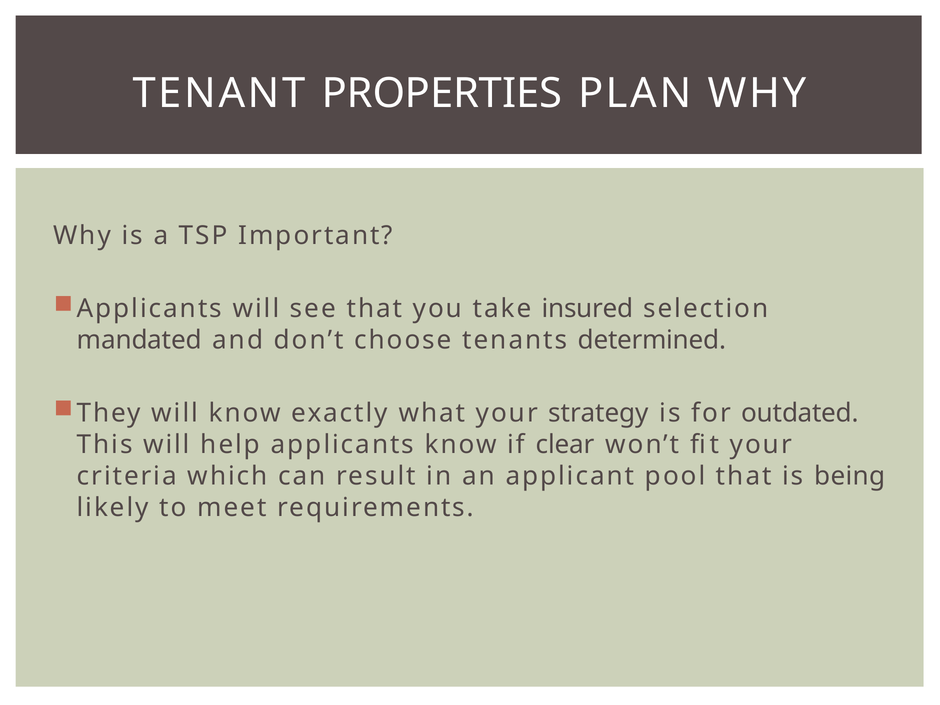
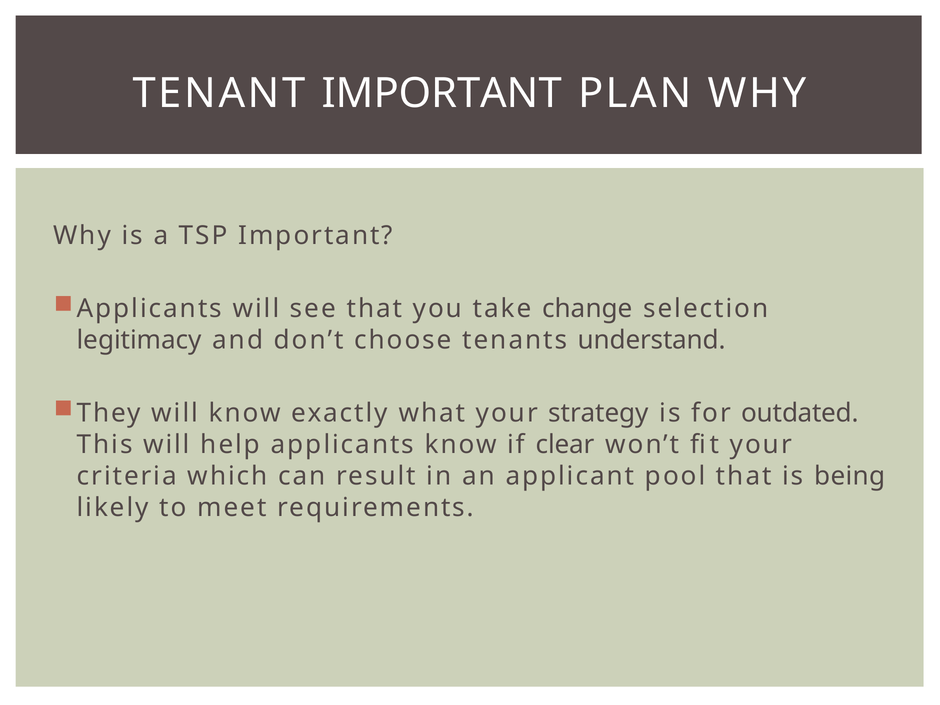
TENANT PROPERTIES: PROPERTIES -> IMPORTANT
insured: insured -> change
mandated: mandated -> legitimacy
determined: determined -> understand
